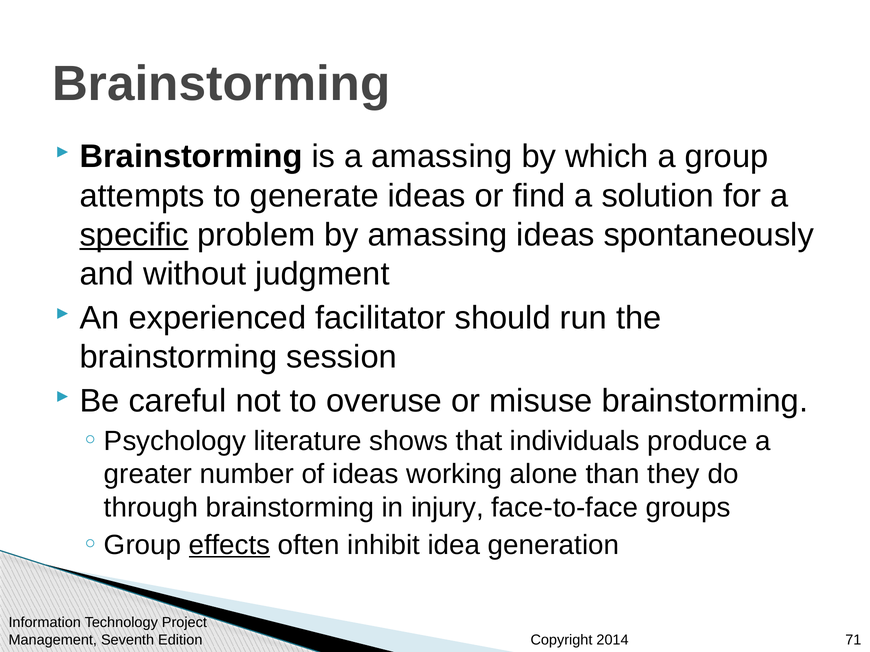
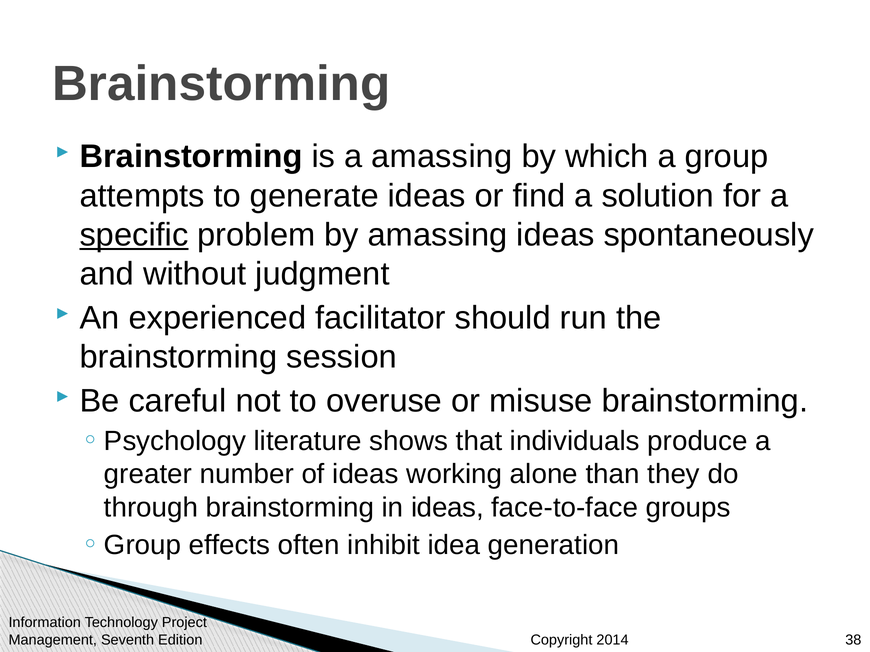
in injury: injury -> ideas
effects underline: present -> none
71: 71 -> 38
